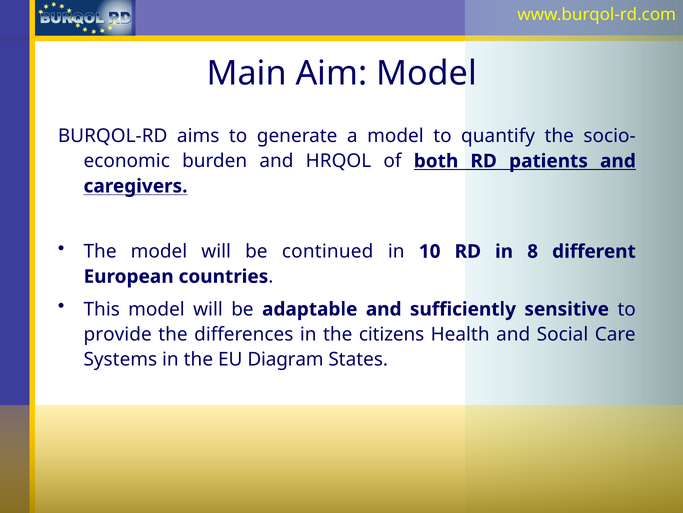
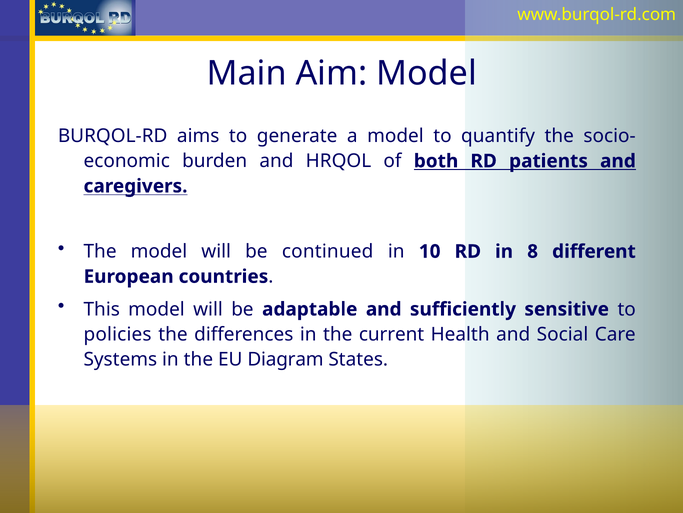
provide: provide -> policies
citizens: citizens -> current
